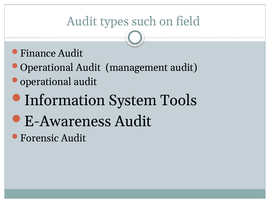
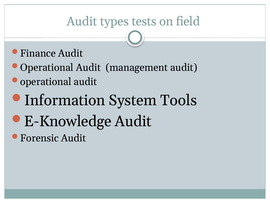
such: such -> tests
E-Awareness: E-Awareness -> E-Knowledge
